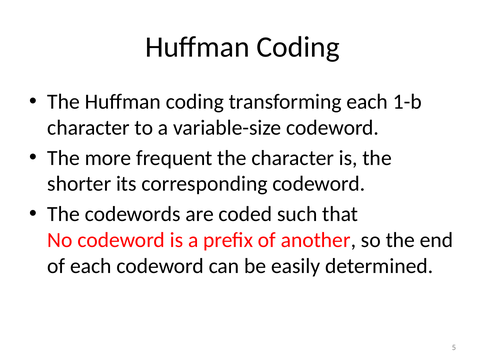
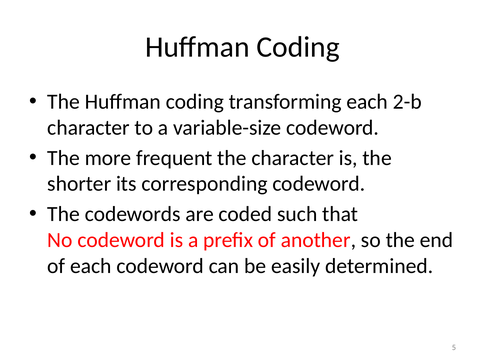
1-b: 1-b -> 2-b
